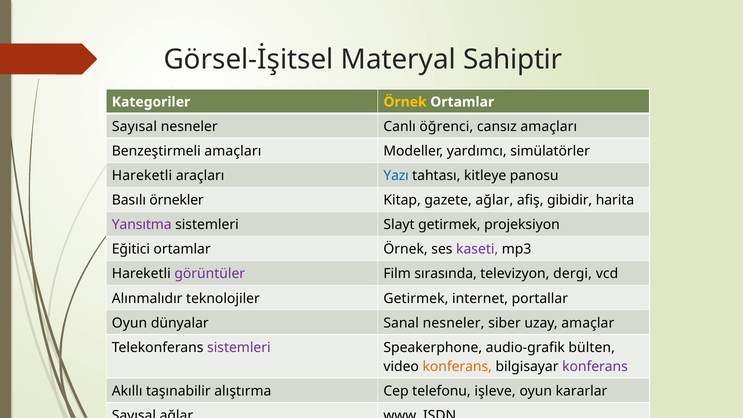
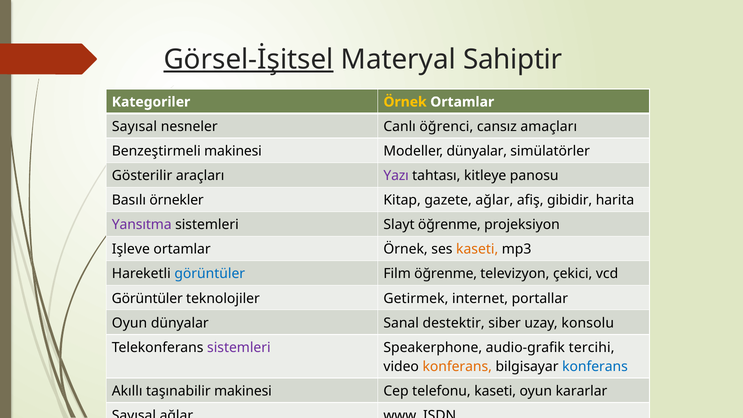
Görsel-İşitsel underline: none -> present
Benzeştirmeli amaçları: amaçları -> makinesi
Modeller yardımcı: yardımcı -> dünyalar
Hareketli at (142, 176): Hareketli -> Gösterilir
Yazı colour: blue -> purple
Slayt getirmek: getirmek -> öğrenme
Eğitici: Eğitici -> Işleve
kaseti at (477, 249) colour: purple -> orange
görüntüler at (210, 274) colour: purple -> blue
Film sırasında: sırasında -> öğrenme
dergi: dergi -> çekici
Alınmalıdır at (147, 298): Alınmalıdır -> Görüntüler
Sanal nesneler: nesneler -> destektir
amaçlar: amaçlar -> konsolu
bülten: bülten -> tercihi
konferans at (595, 366) colour: purple -> blue
taşınabilir alıştırma: alıştırma -> makinesi
telefonu işleve: işleve -> kaseti
